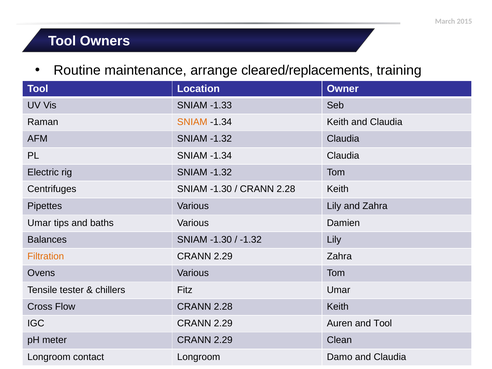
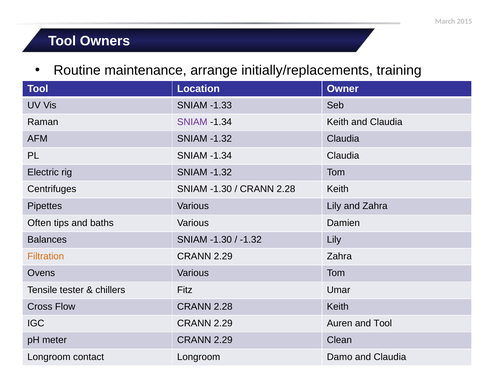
cleared/replacements: cleared/replacements -> initially/replacements
SNIAM at (192, 122) colour: orange -> purple
Umar at (39, 223): Umar -> Often
